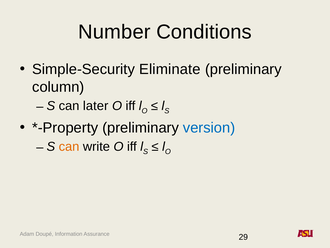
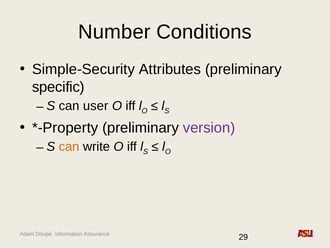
Eliminate: Eliminate -> Attributes
column: column -> specific
later: later -> user
version colour: blue -> purple
